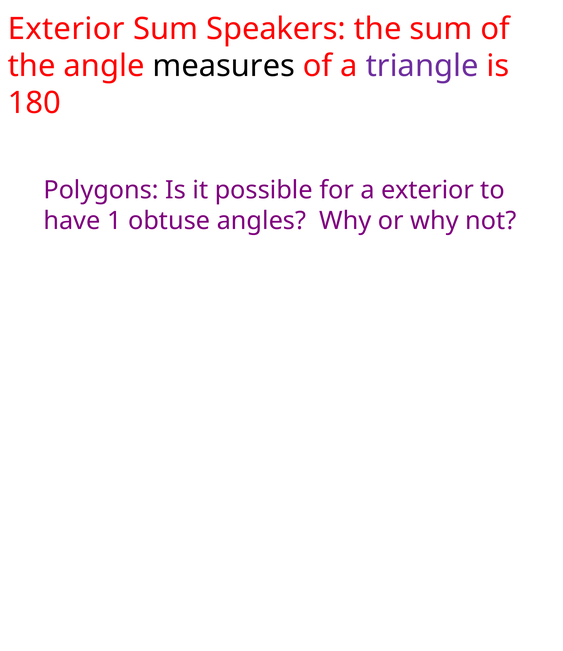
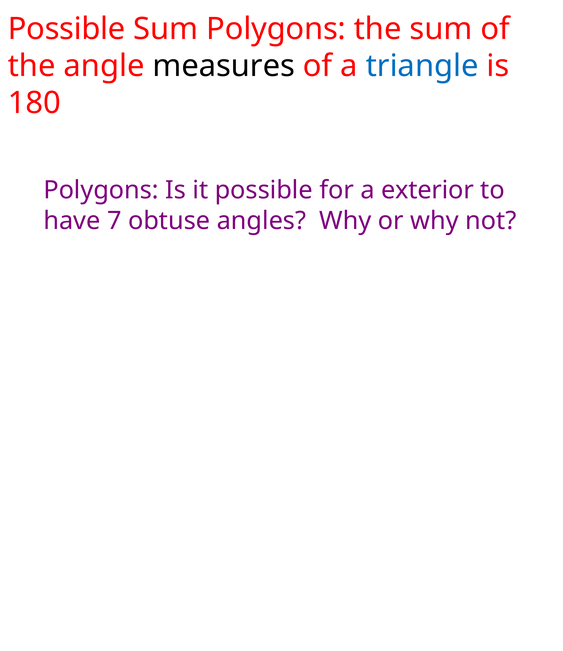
Exterior at (66, 29): Exterior -> Possible
Sum Speakers: Speakers -> Polygons
triangle colour: purple -> blue
1: 1 -> 7
